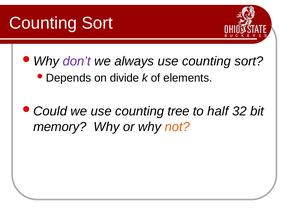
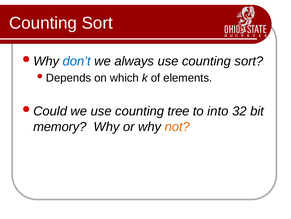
don’t colour: purple -> blue
divide: divide -> which
half: half -> into
